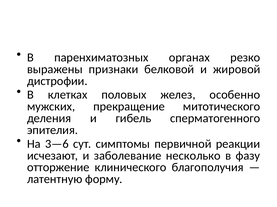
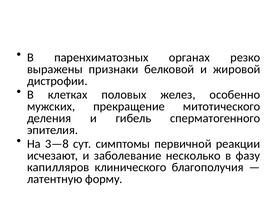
3—6: 3—6 -> 3—8
отторжение: отторжение -> капилляров
